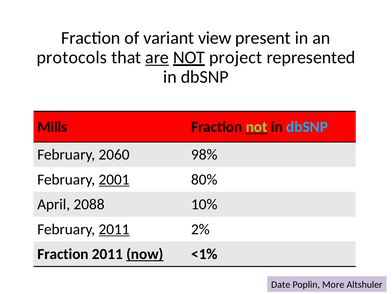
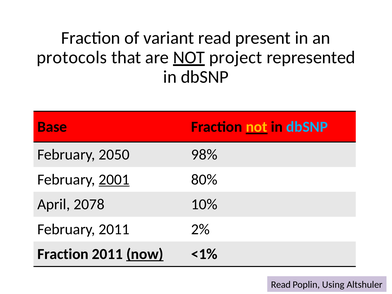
variant view: view -> read
are underline: present -> none
Mills: Mills -> Base
not at (257, 127) colour: light green -> yellow
2060: 2060 -> 2050
2088: 2088 -> 2078
2011 at (114, 229) underline: present -> none
Date at (281, 285): Date -> Read
More: More -> Using
